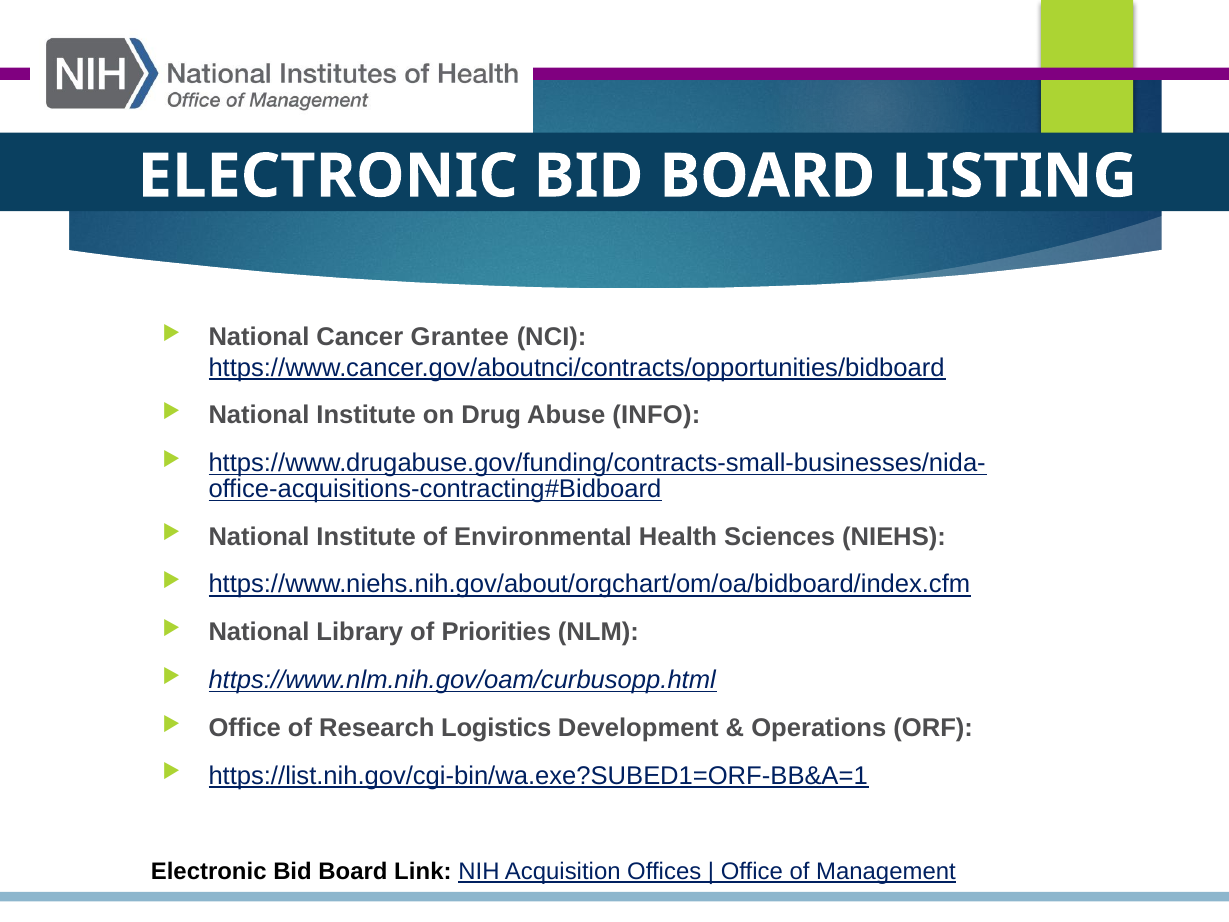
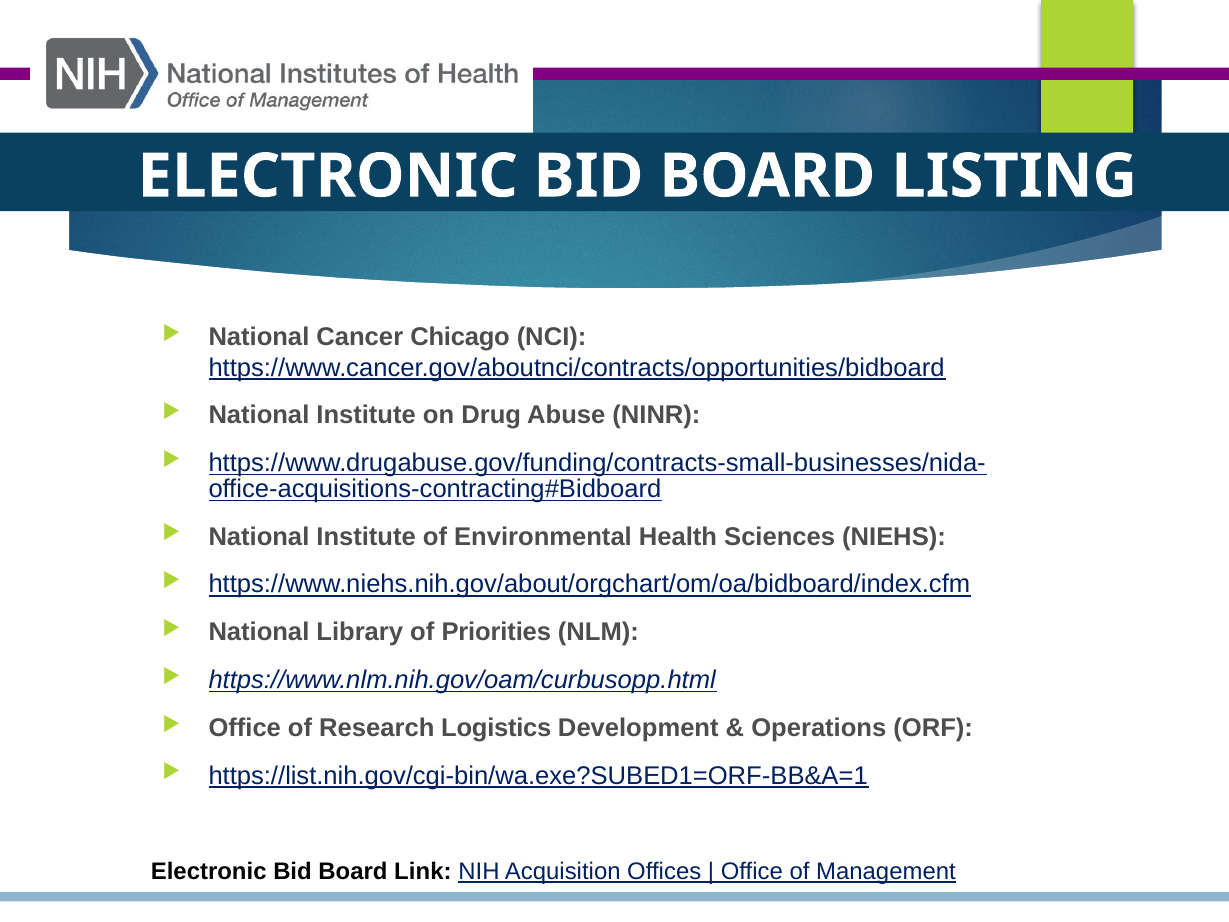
Grantee: Grantee -> Chicago
INFO: INFO -> NINR
